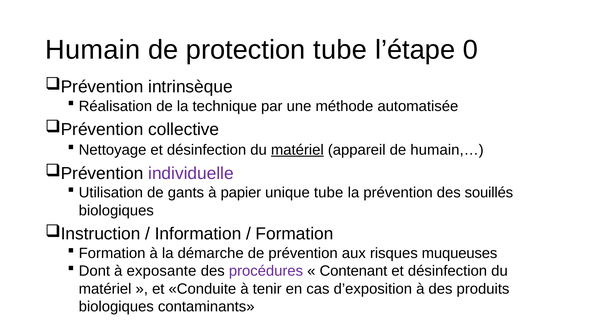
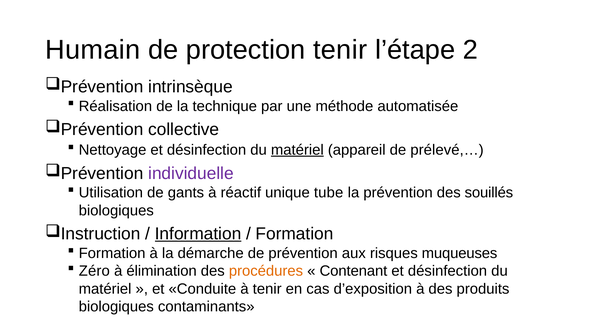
protection tube: tube -> tenir
0: 0 -> 2
humain,…: humain,… -> prélevé,…
papier: papier -> réactif
Information underline: none -> present
Dont: Dont -> Zéro
exposante: exposante -> élimination
procédures colour: purple -> orange
